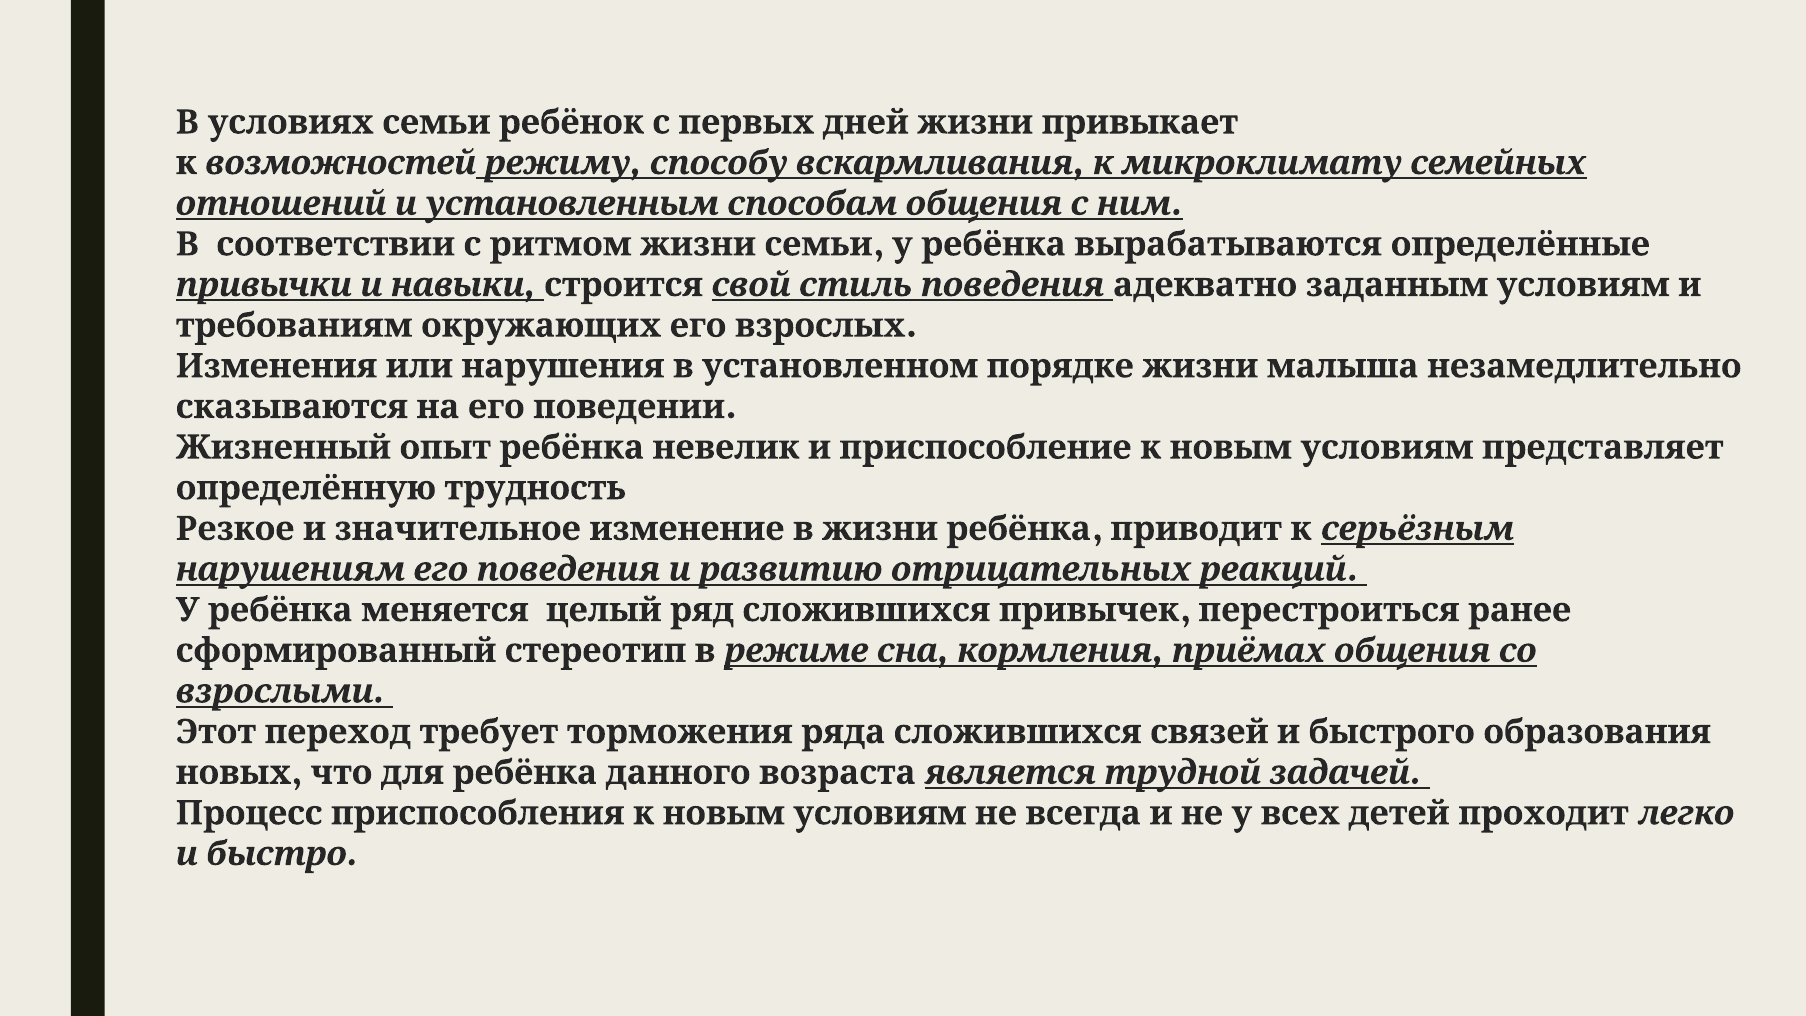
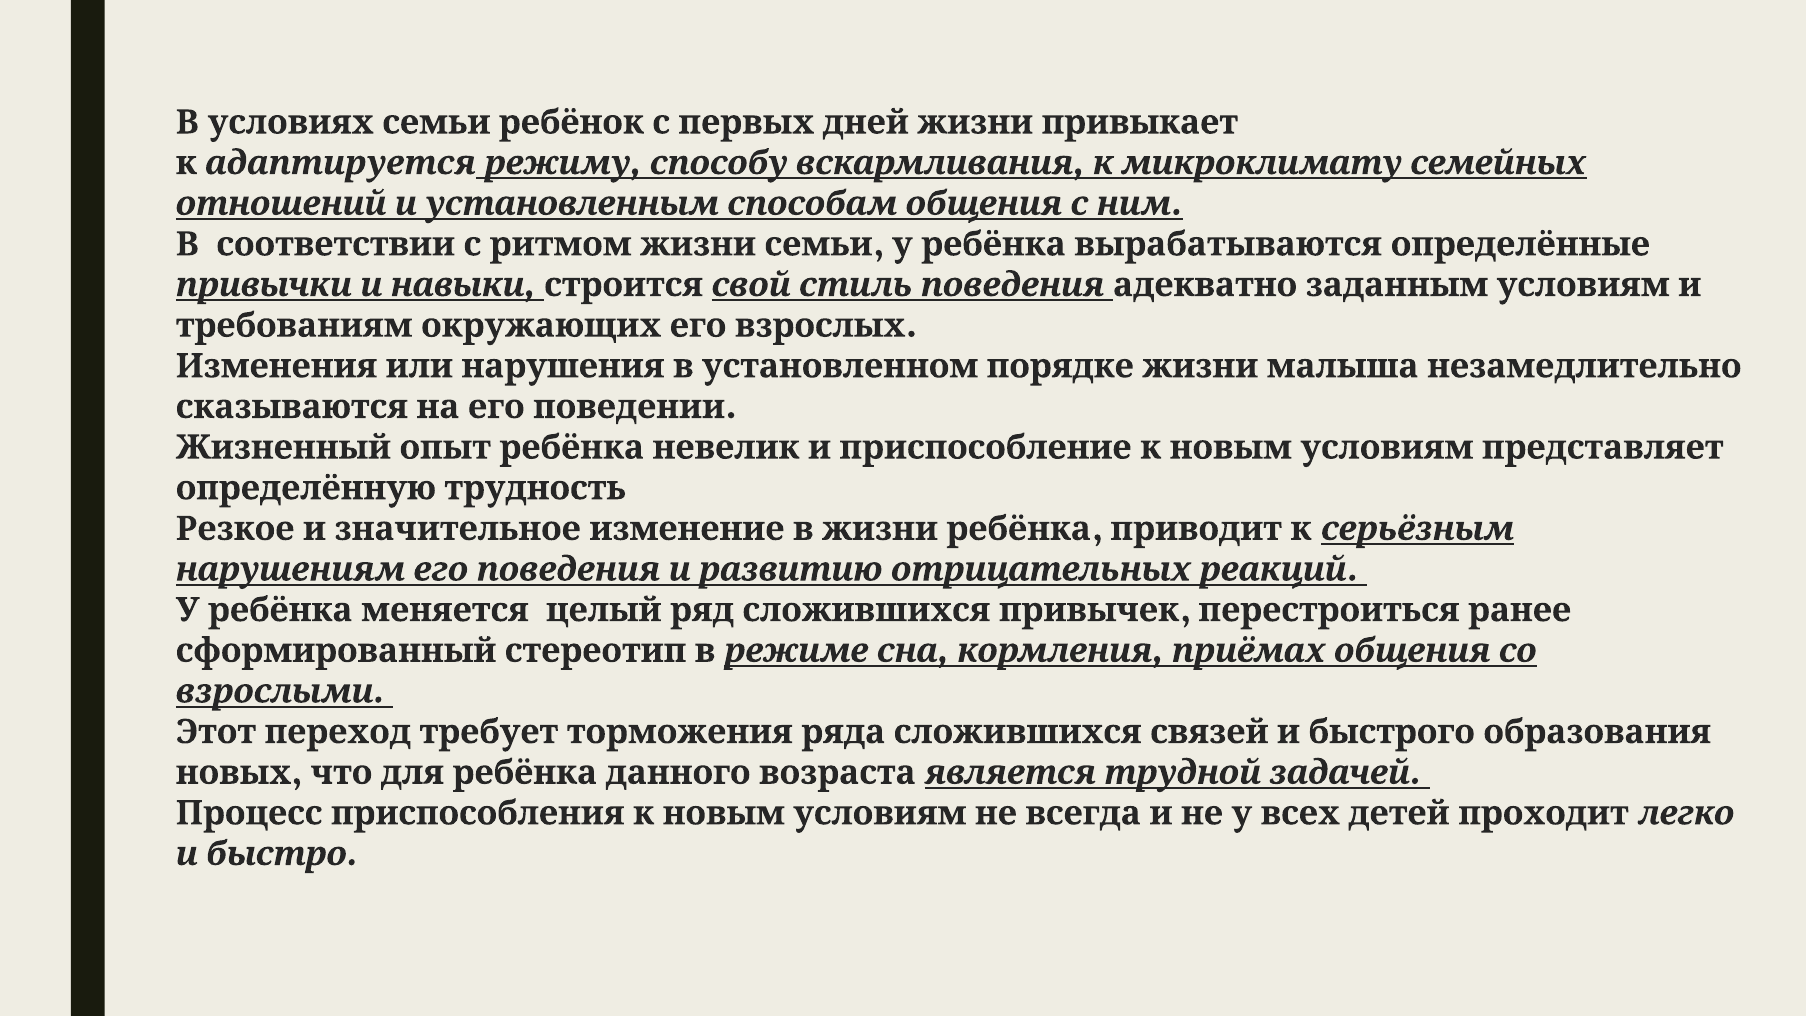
возможностей: возможностей -> адаптируется
